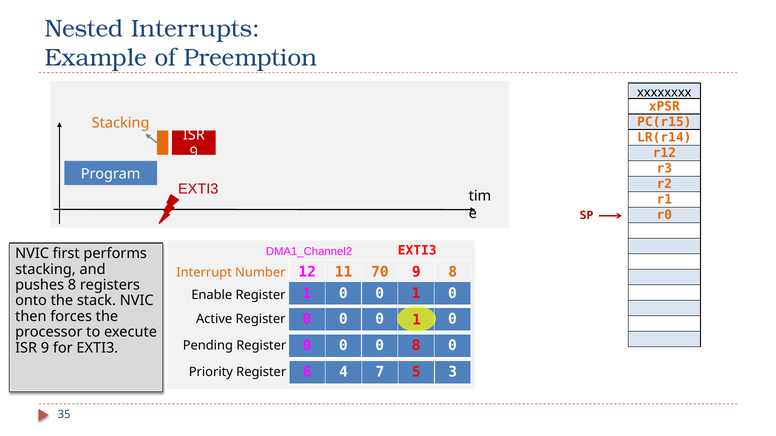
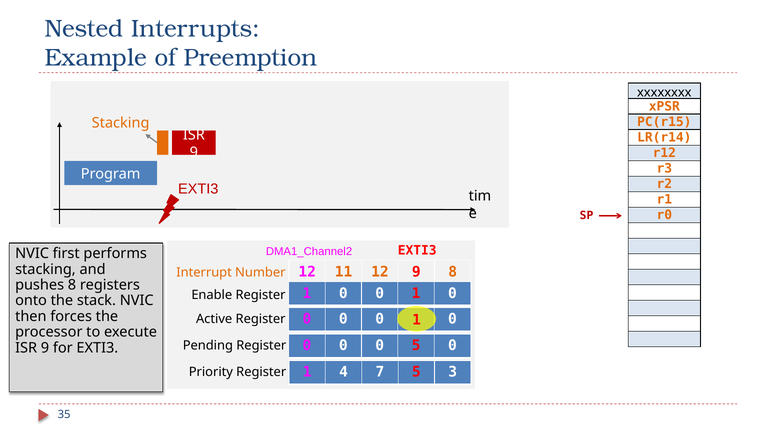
11 70: 70 -> 12
0 8: 8 -> 5
Priority Register 6: 6 -> 1
